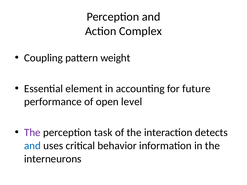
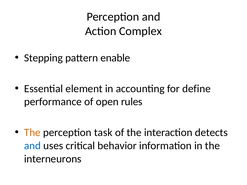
Coupling: Coupling -> Stepping
weight: weight -> enable
future: future -> define
level: level -> rules
The at (32, 133) colour: purple -> orange
